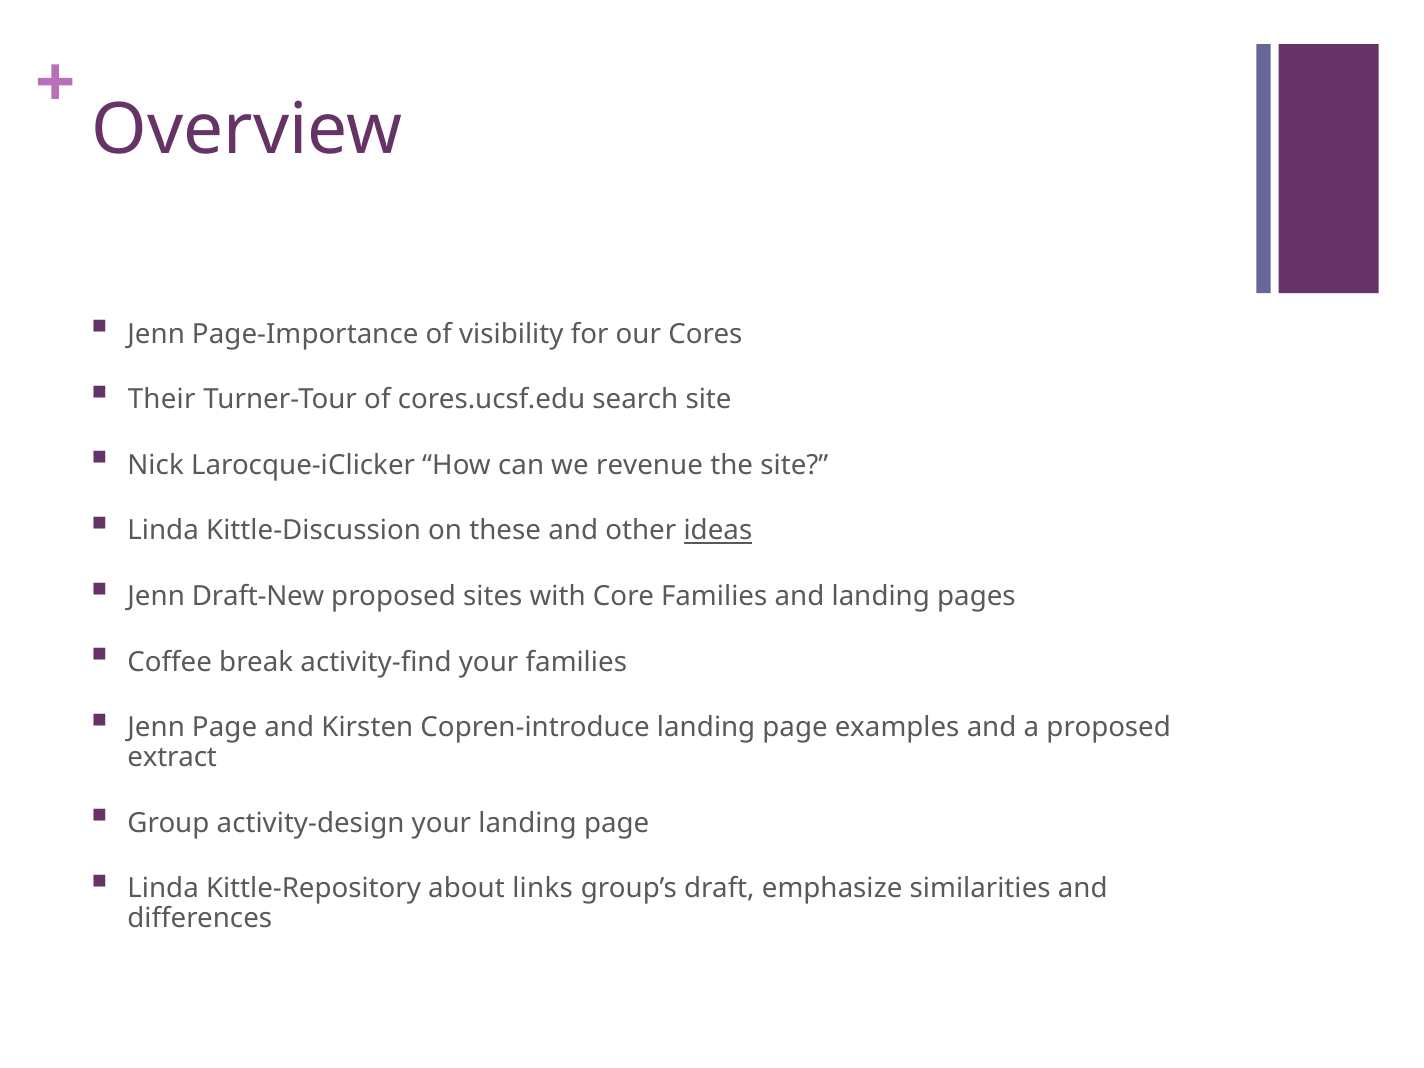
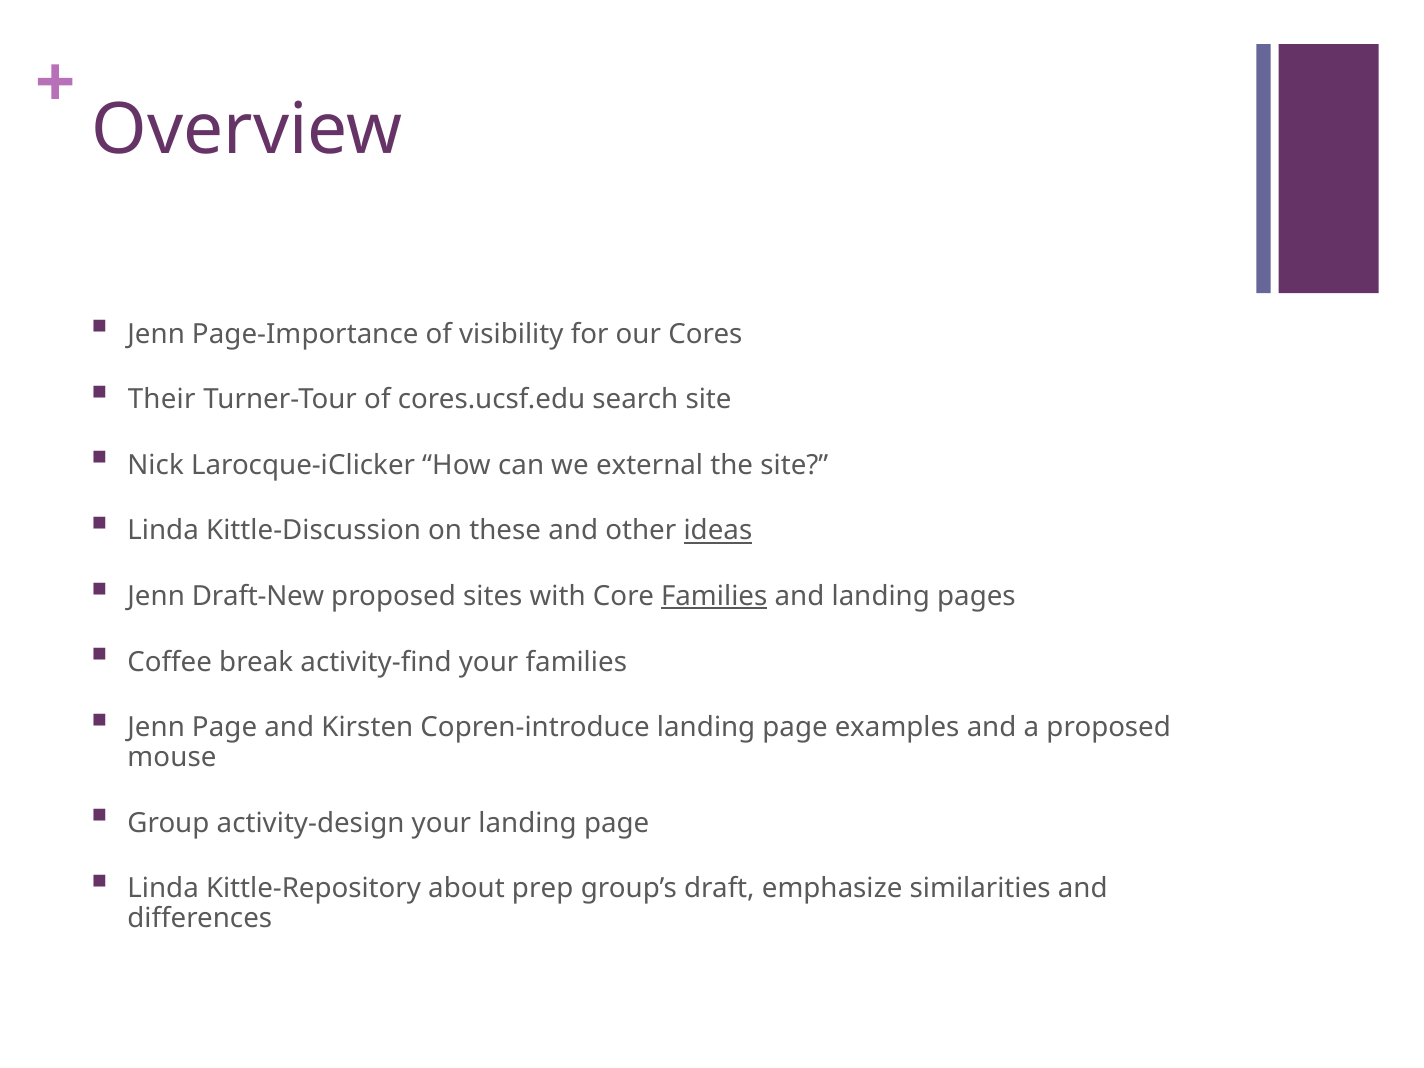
revenue: revenue -> external
Families at (714, 596) underline: none -> present
extract: extract -> mouse
links: links -> prep
